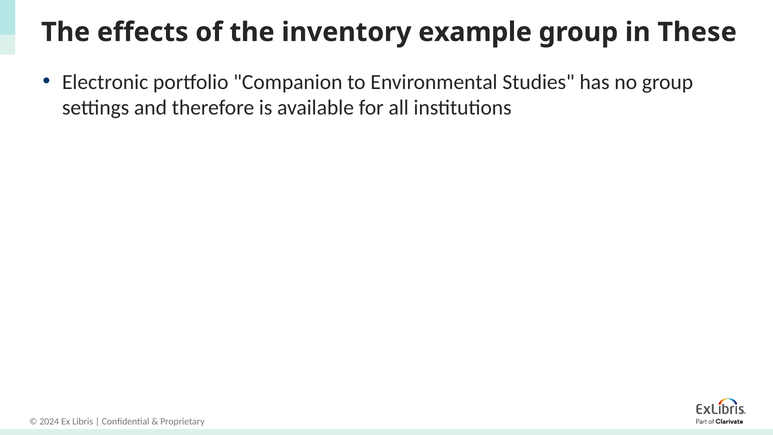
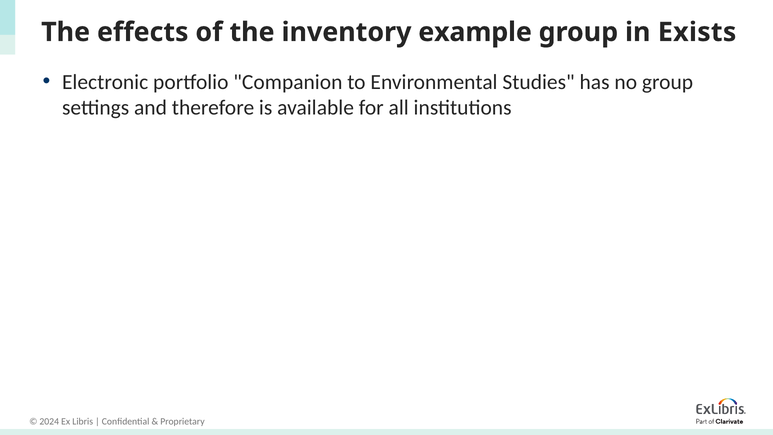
These: These -> Exists
